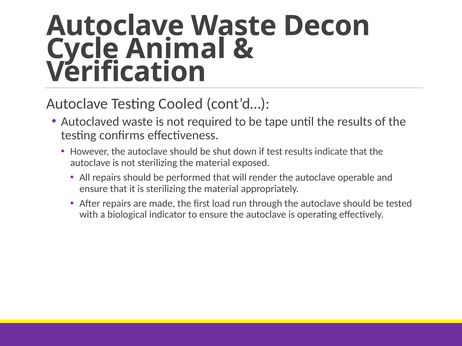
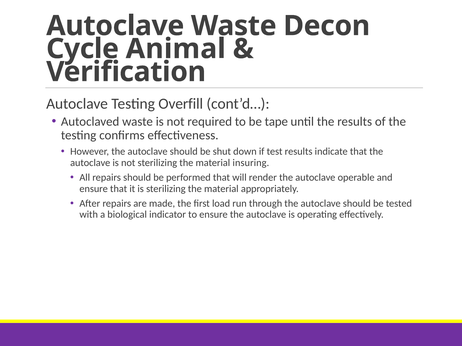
Cooled: Cooled -> Overfill
exposed: exposed -> insuring
